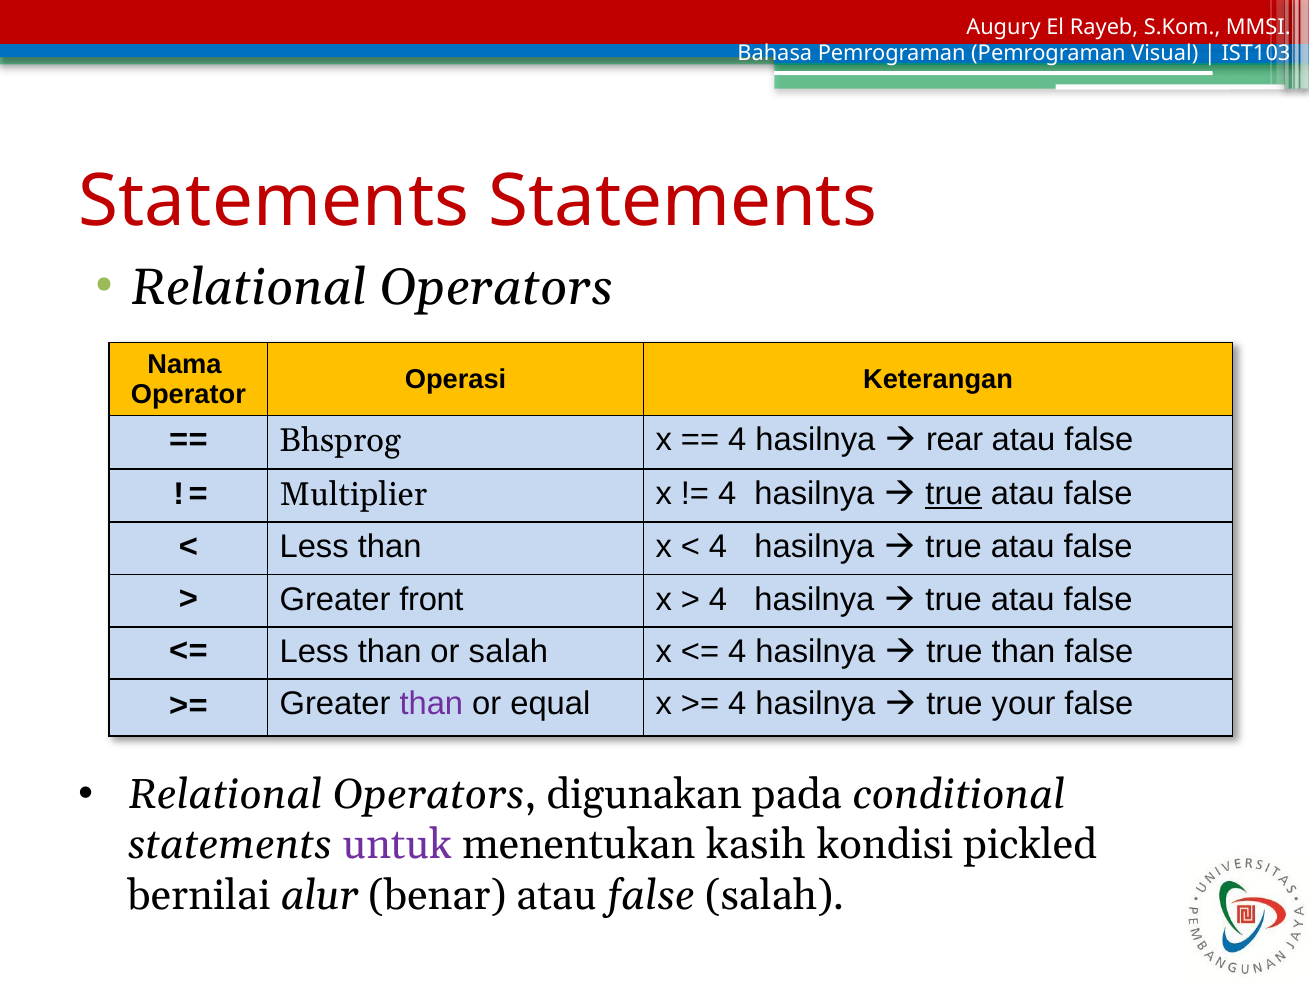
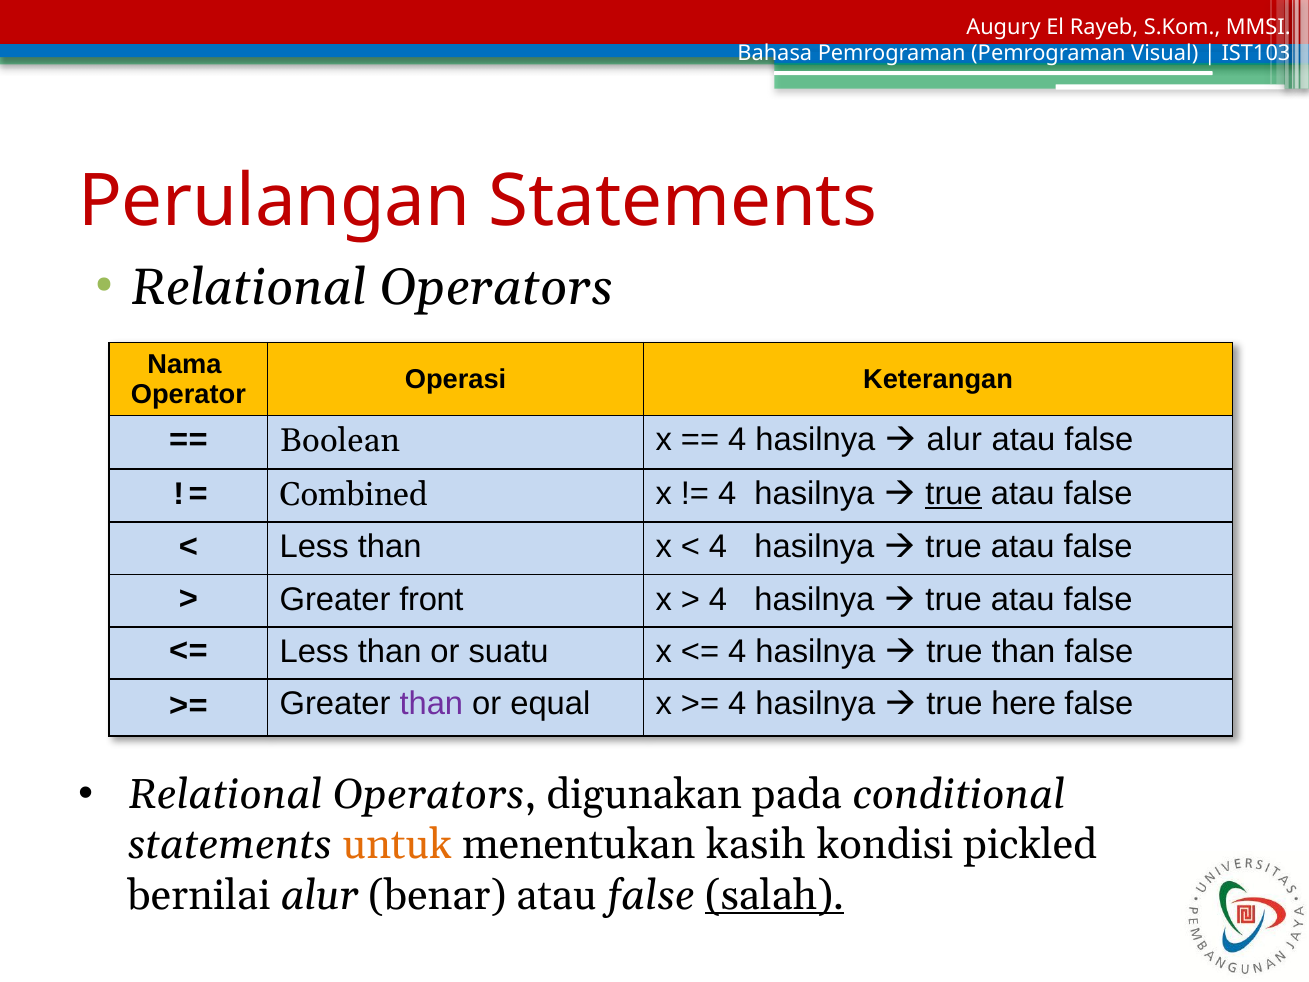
Statements at (274, 201): Statements -> Perulangan
Bhsprog: Bhsprog -> Boolean
rear at (955, 440): rear -> alur
Multiplier: Multiplier -> Combined
or salah: salah -> suatu
your: your -> here
untuk colour: purple -> orange
salah at (775, 895) underline: none -> present
